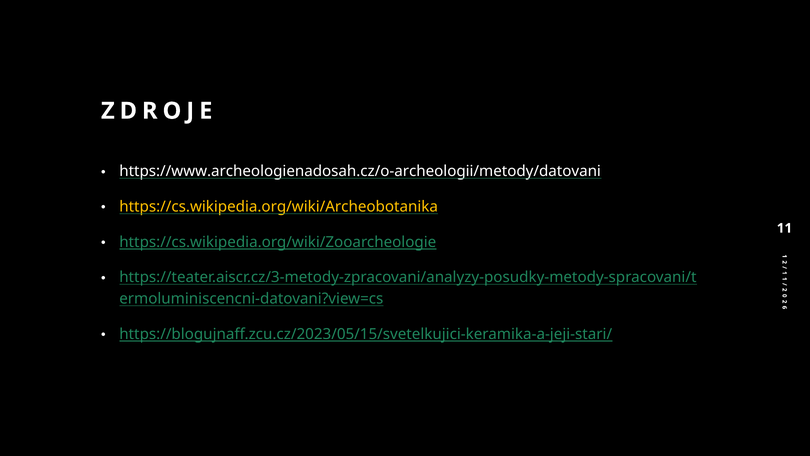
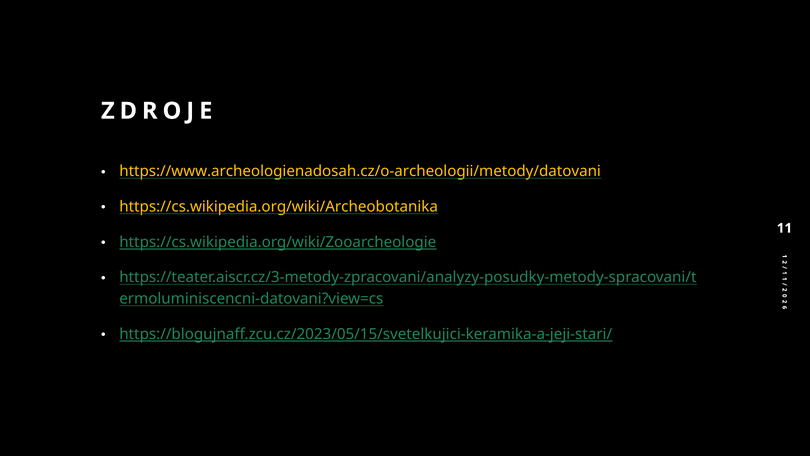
https://www.archeologienadosah.cz/o-archeologii/metody/datovani colour: white -> yellow
